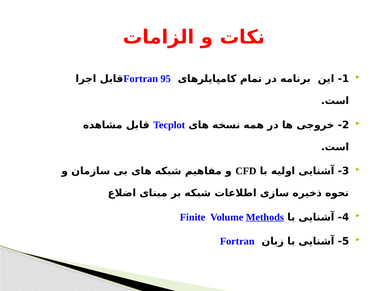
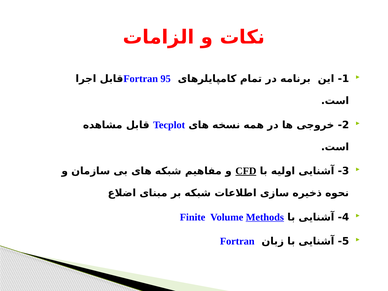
CFD underline: none -> present
